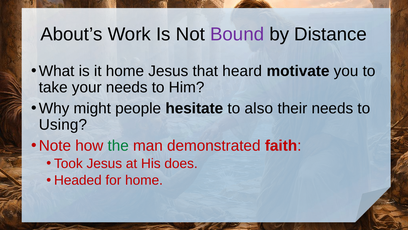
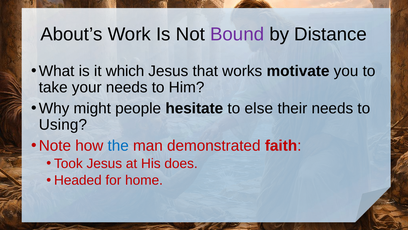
it home: home -> which
heard: heard -> works
also: also -> else
the colour: green -> blue
